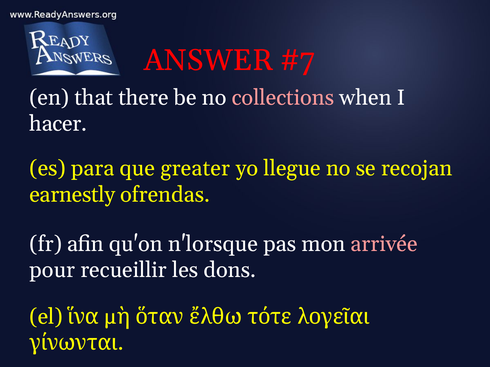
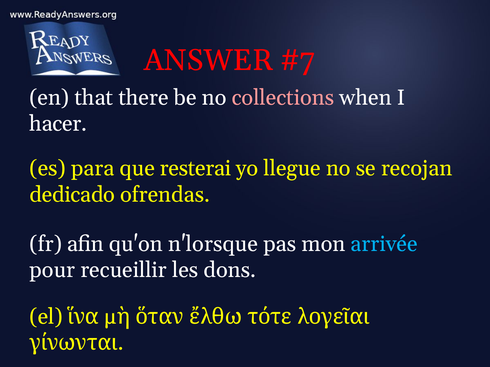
greater: greater -> resterai
earnestly: earnestly -> dedicado
arrivée colour: pink -> light blue
